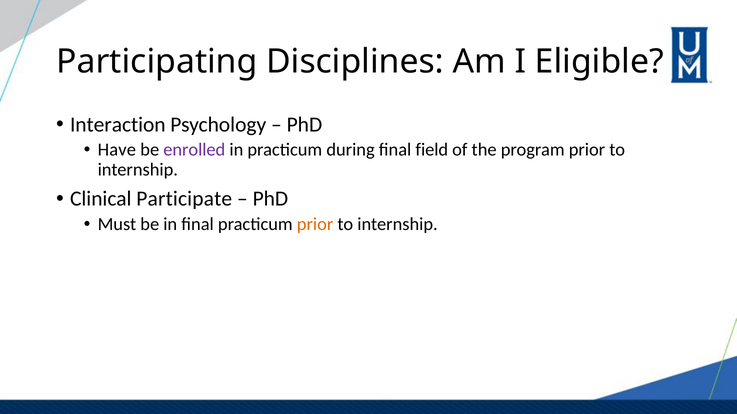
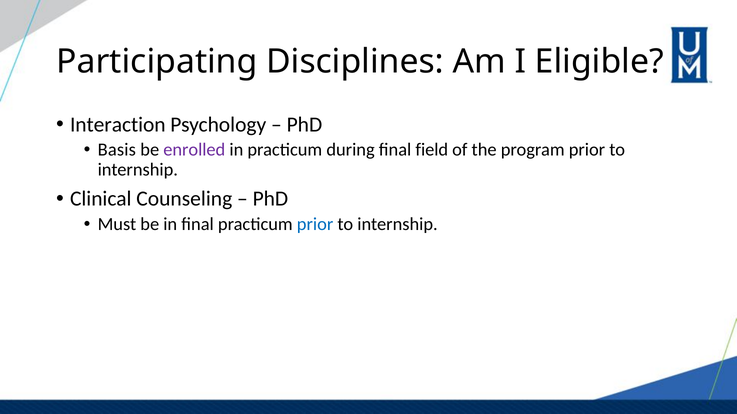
Have: Have -> Basis
Participate: Participate -> Counseling
prior at (315, 225) colour: orange -> blue
